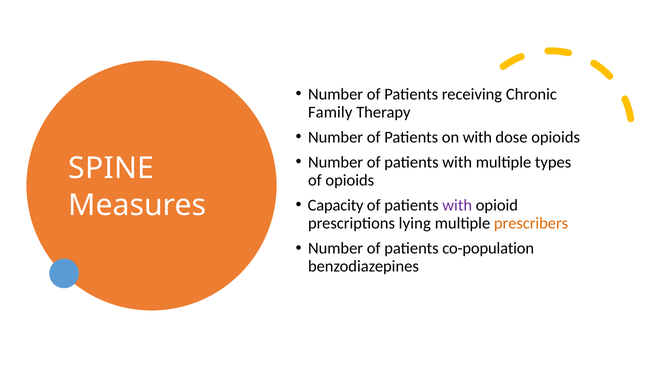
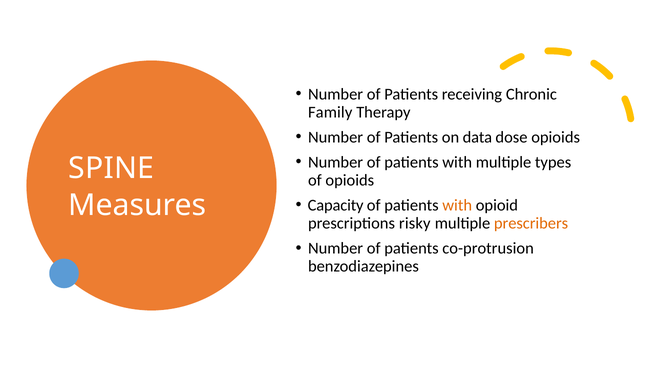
on with: with -> data
with at (457, 205) colour: purple -> orange
lying: lying -> risky
co-population: co-population -> co-protrusion
